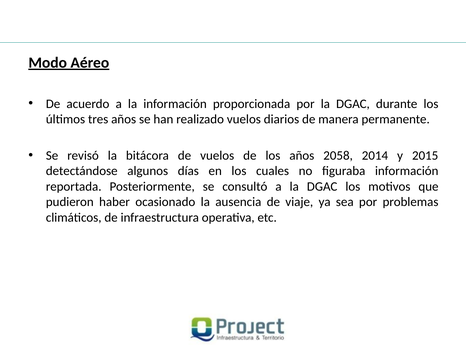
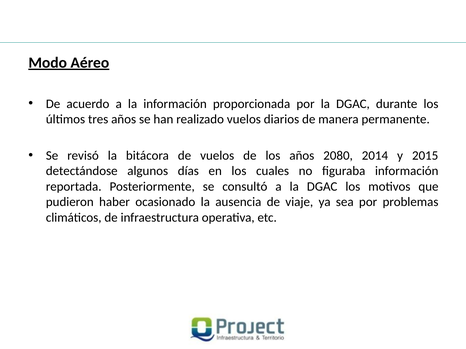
2058: 2058 -> 2080
